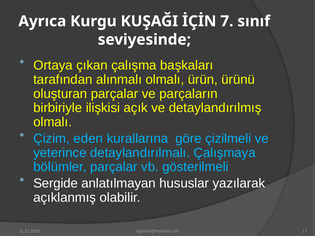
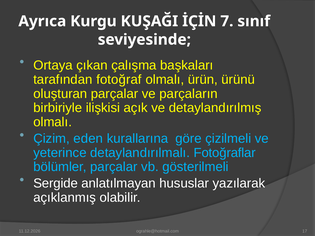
alınmalı: alınmalı -> fotoğraf
Çalışmaya: Çalışmaya -> Fotoğraflar
